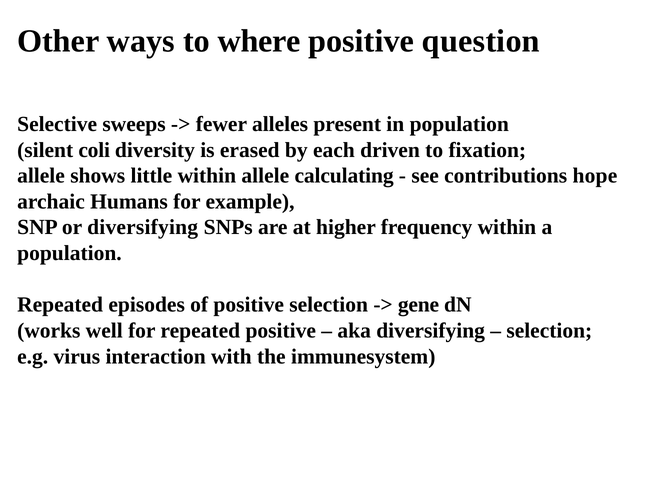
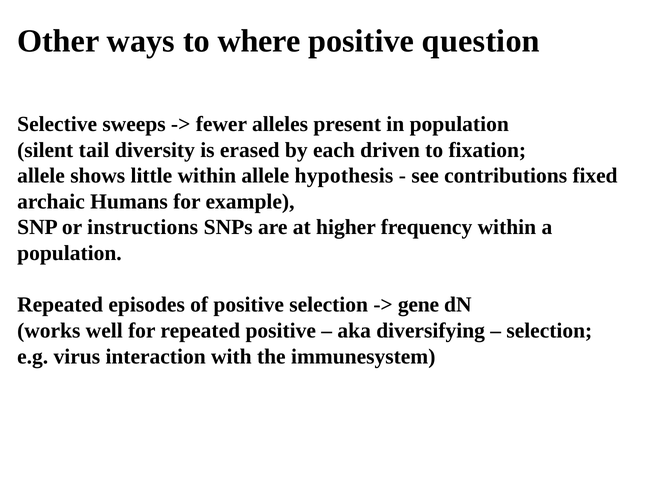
coli: coli -> tail
calculating: calculating -> hypothesis
hope: hope -> fixed
or diversifying: diversifying -> instructions
